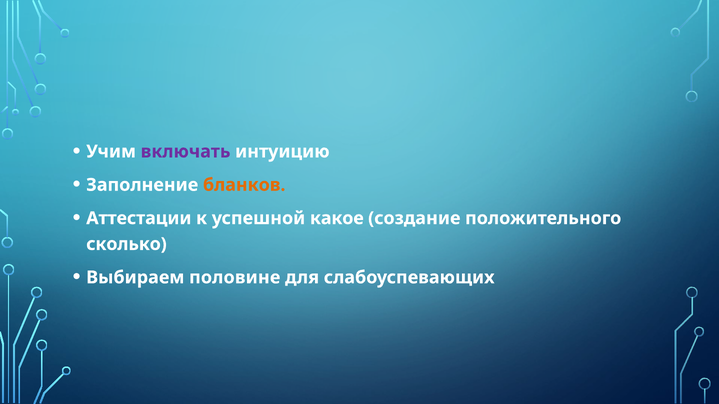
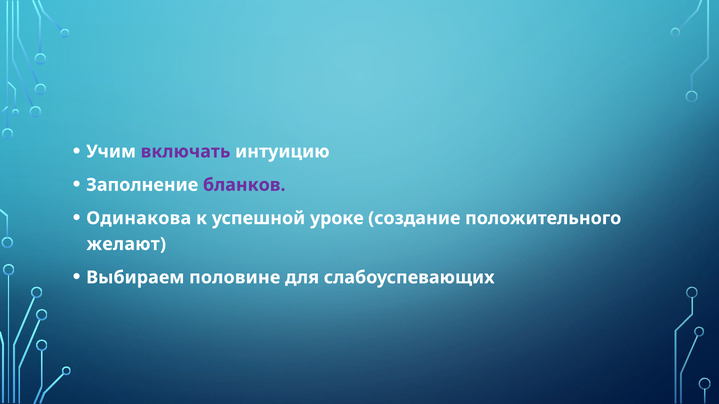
бланков colour: orange -> purple
Аттестации: Аттестации -> Одинакова
какое: какое -> уроке
сколько: сколько -> желают
